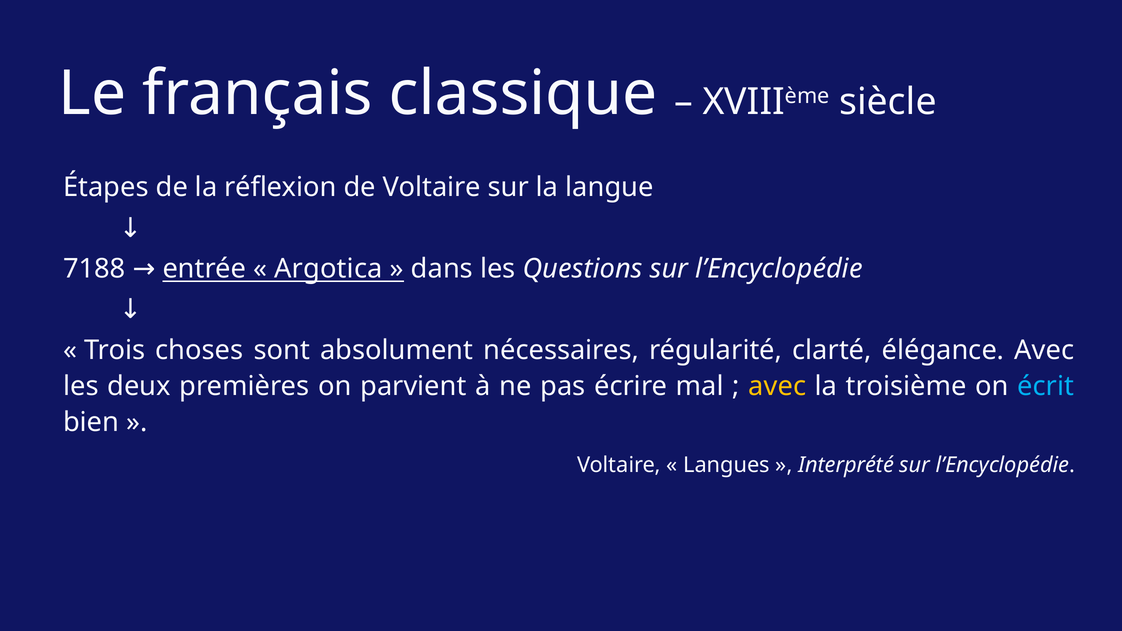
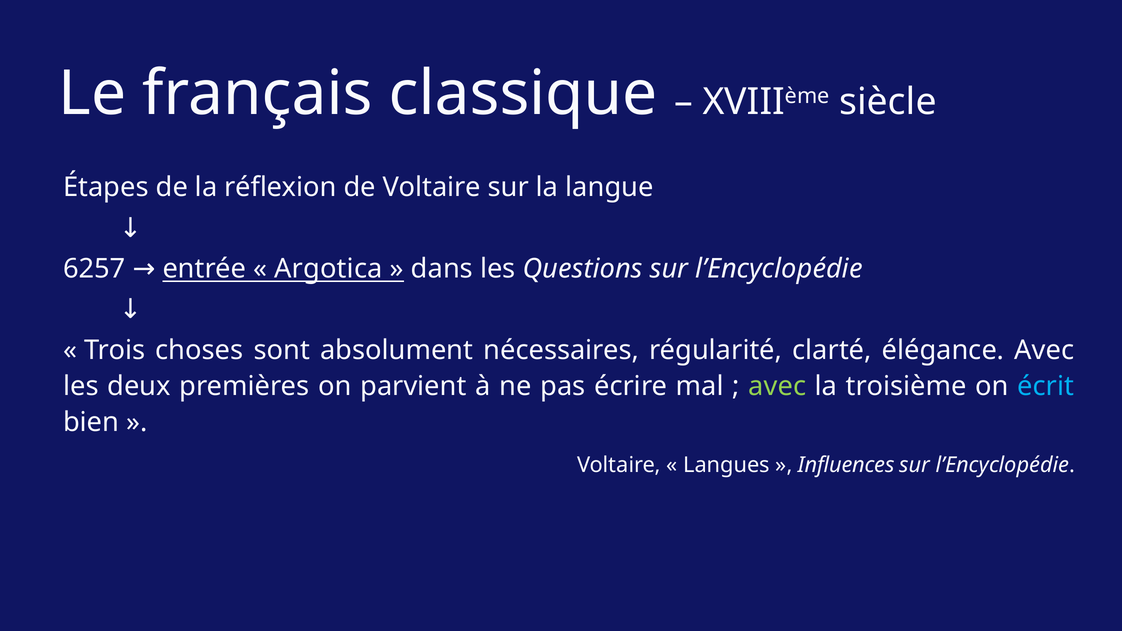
7188: 7188 -> 6257
avec at (777, 386) colour: yellow -> light green
Interprété: Interprété -> Influences
